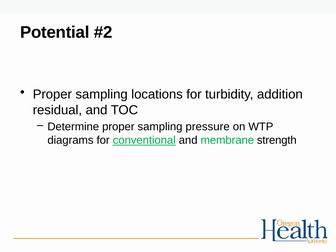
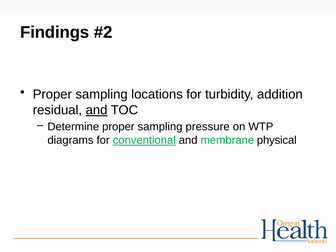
Potential: Potential -> Findings
and at (97, 110) underline: none -> present
strength: strength -> physical
